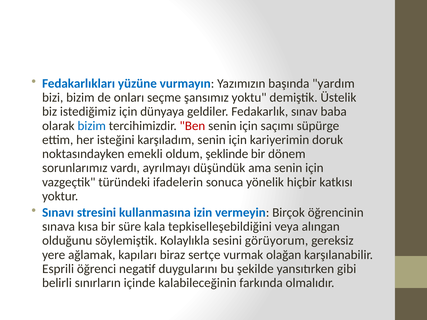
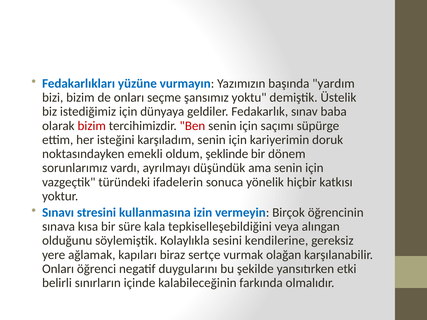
bizim at (92, 126) colour: blue -> red
görüyorum: görüyorum -> kendilerine
Esprili at (58, 269): Esprili -> Onları
gibi: gibi -> etki
